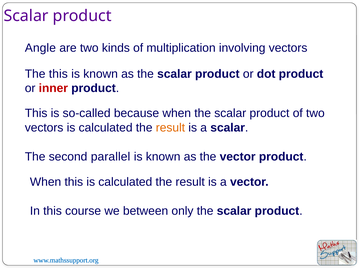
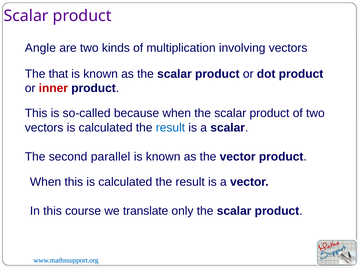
The this: this -> that
result at (170, 128) colour: orange -> blue
between: between -> translate
